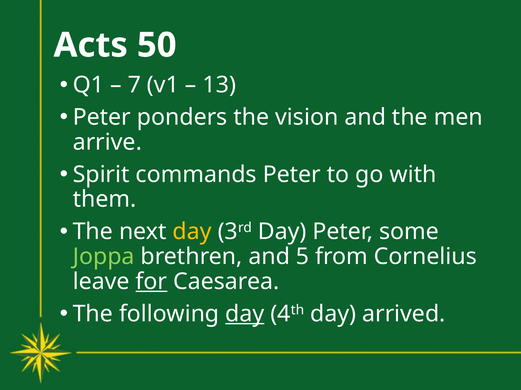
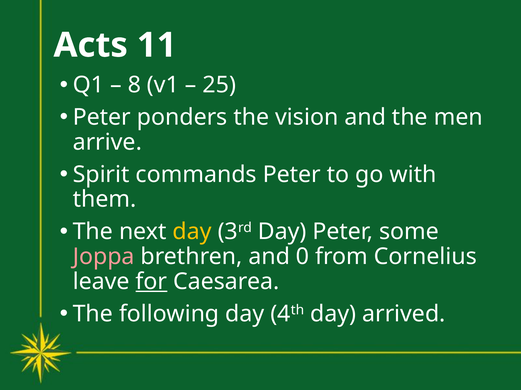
50: 50 -> 11
7: 7 -> 8
13: 13 -> 25
Joppa colour: light green -> pink
5: 5 -> 0
day at (245, 314) underline: present -> none
